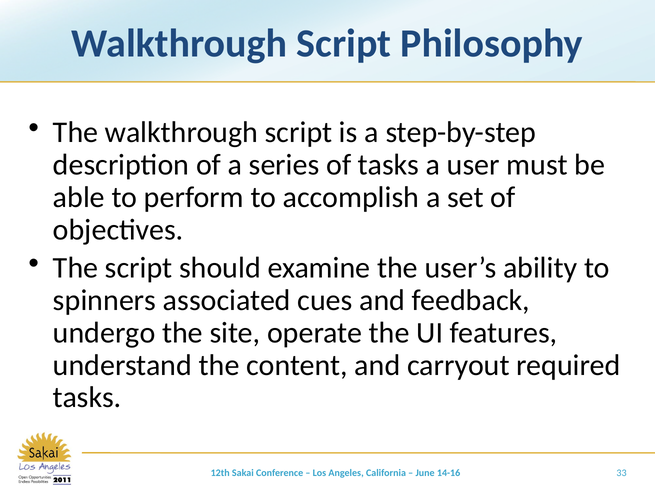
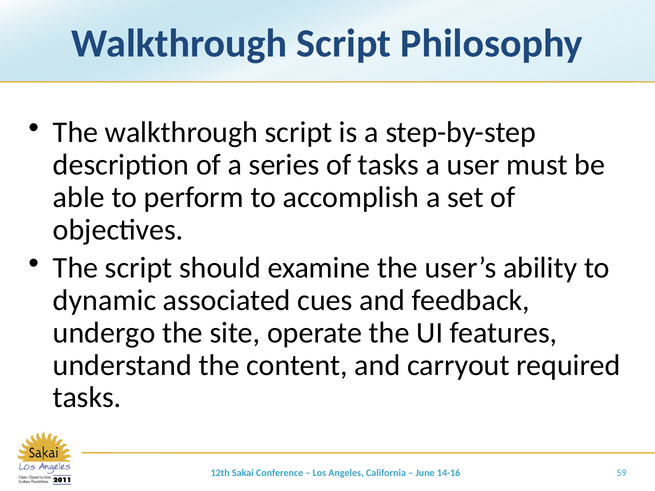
spinners: spinners -> dynamic
33: 33 -> 59
